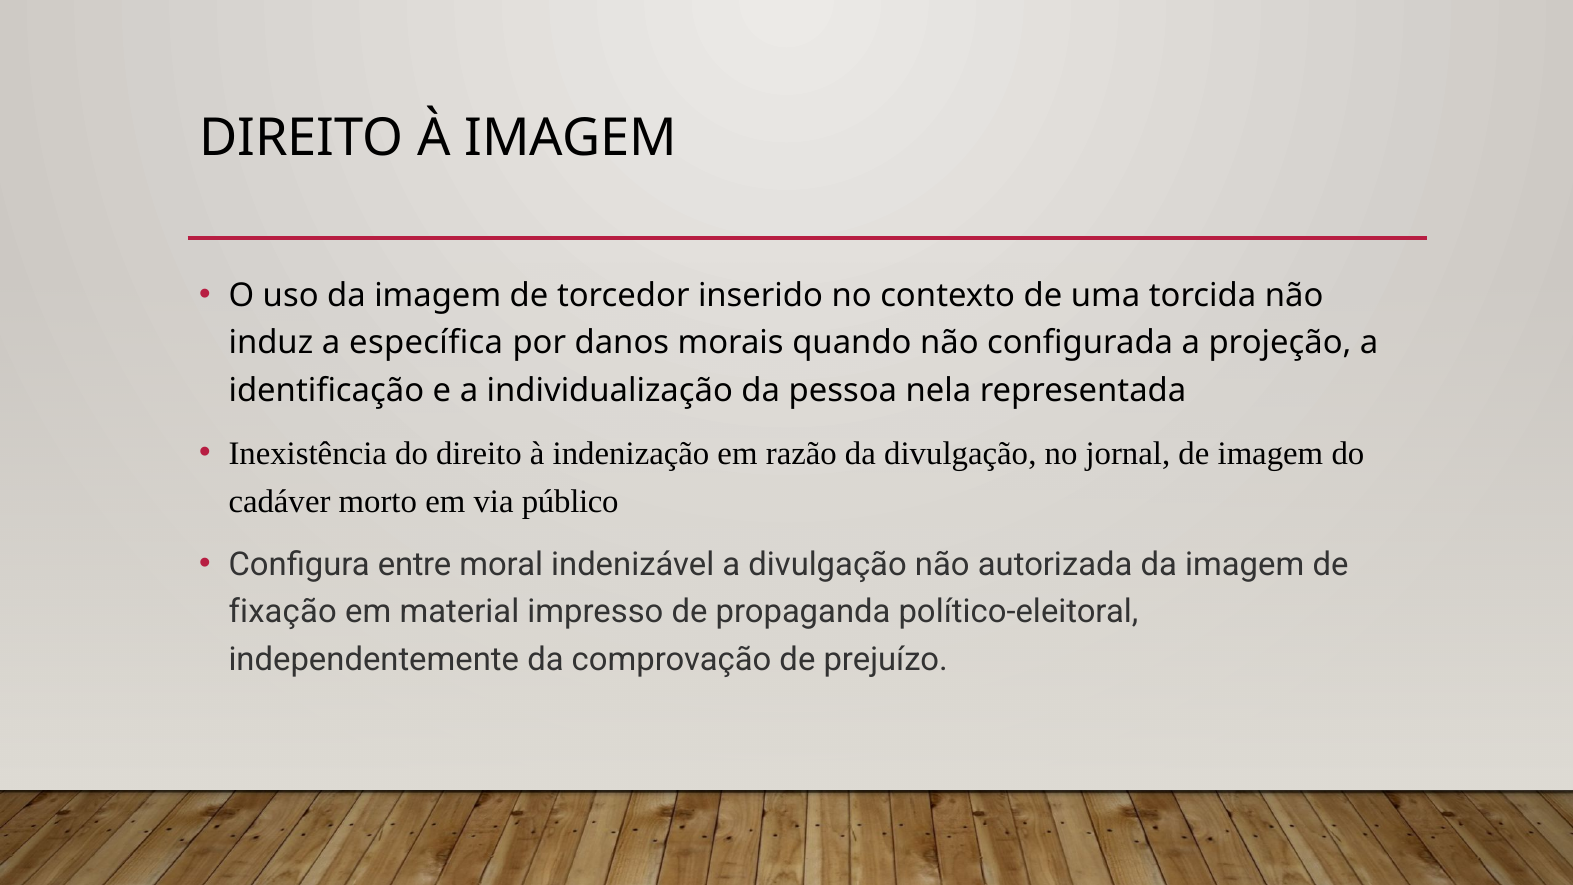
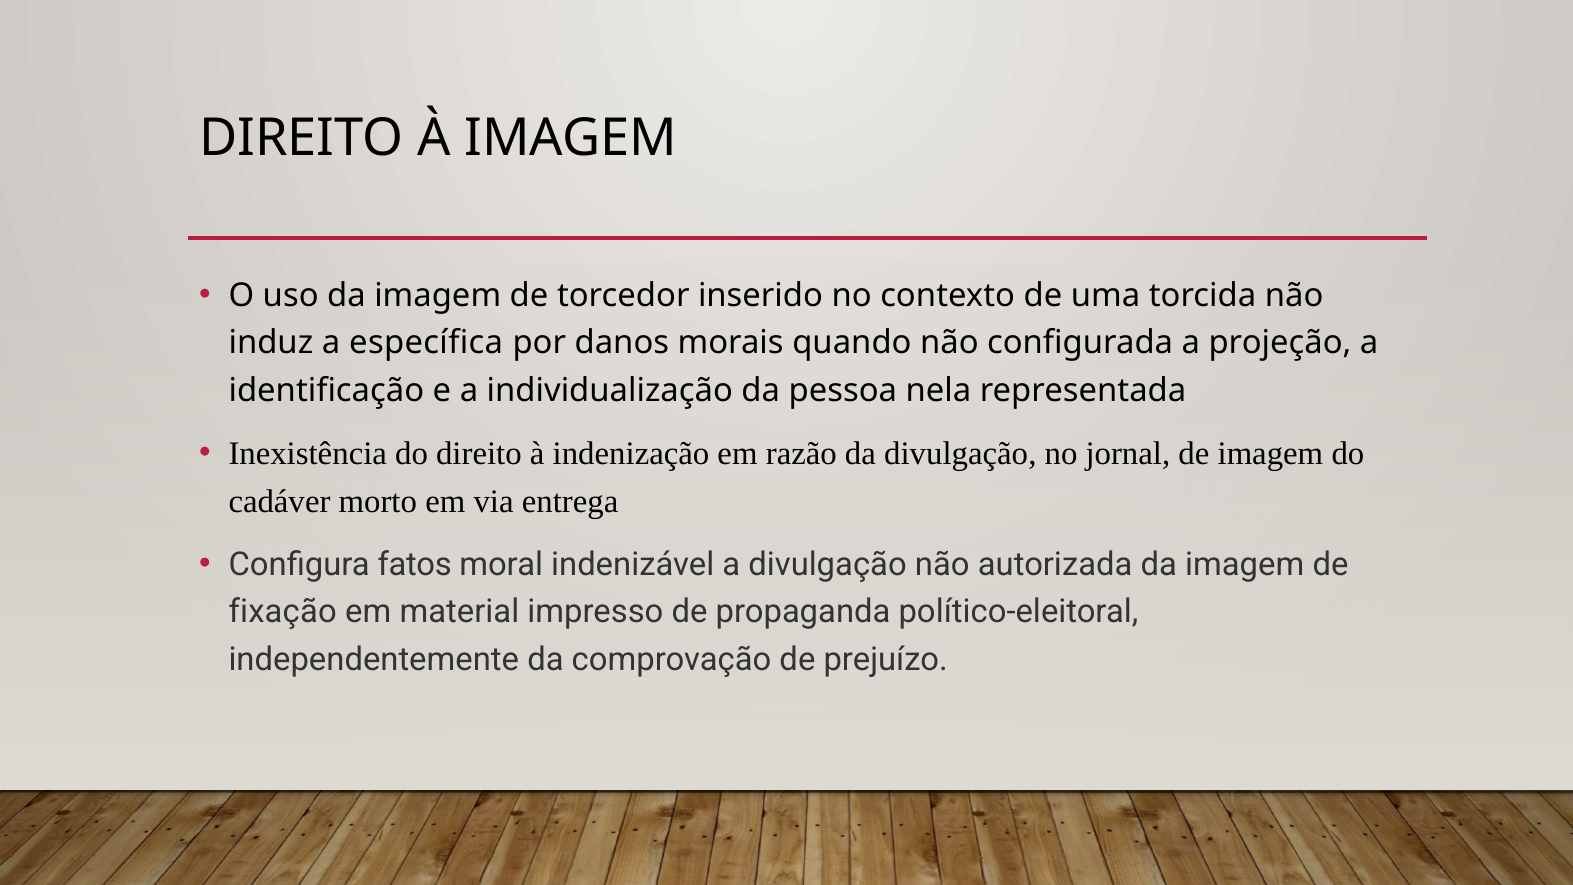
público: público -> entrega
entre: entre -> fatos
